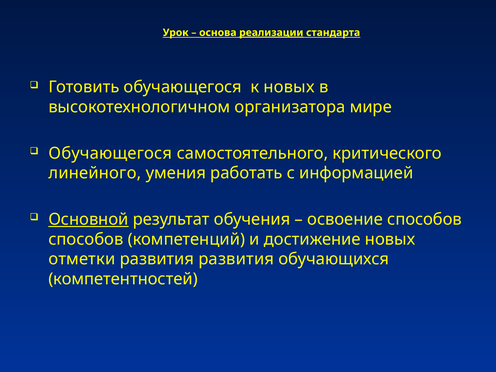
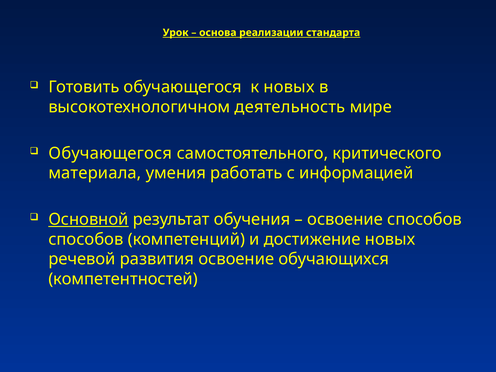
реализации underline: present -> none
организатора: организатора -> деятельность
линейного: линейного -> материала
отметки: отметки -> речевой
развития развития: развития -> освоение
